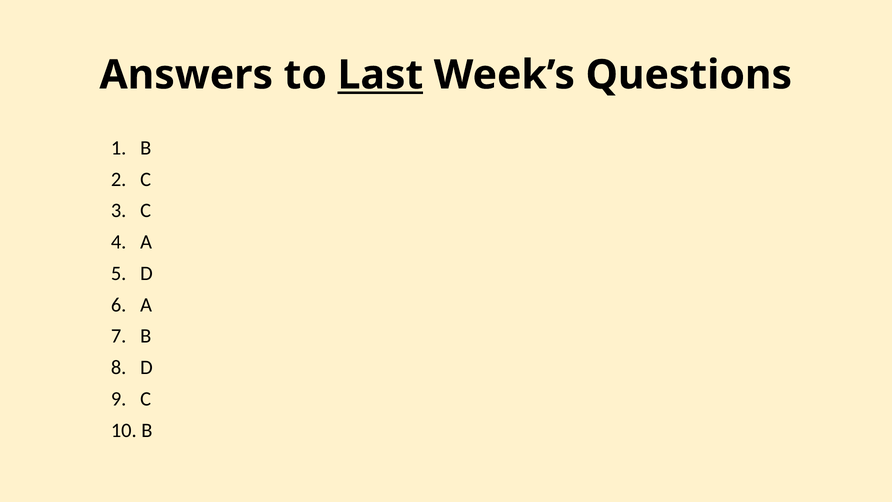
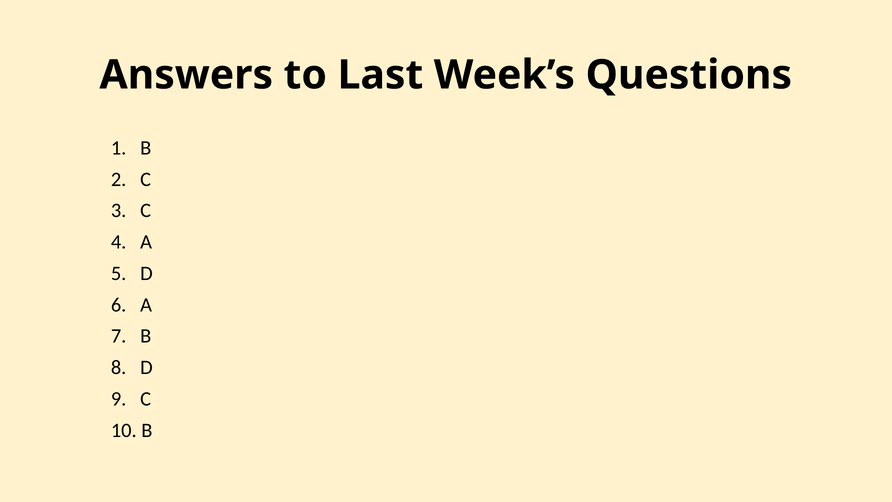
Last underline: present -> none
